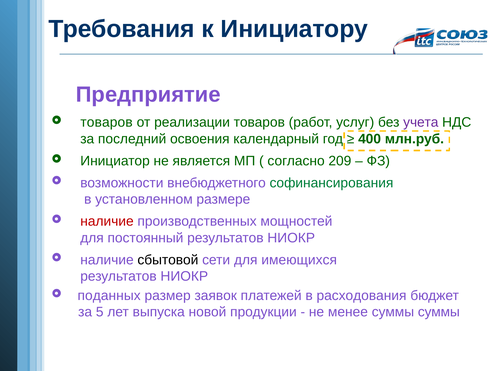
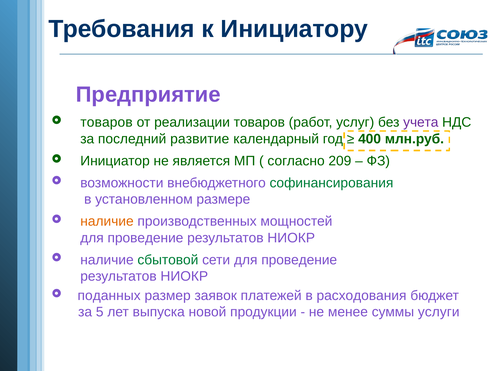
освоения: освоения -> развитие
наличие at (107, 221) colour: red -> orange
постоянный at (145, 238): постоянный -> проведение
сбытовой colour: black -> green
сети для имеющихся: имеющихся -> проведение
суммы суммы: суммы -> услуги
